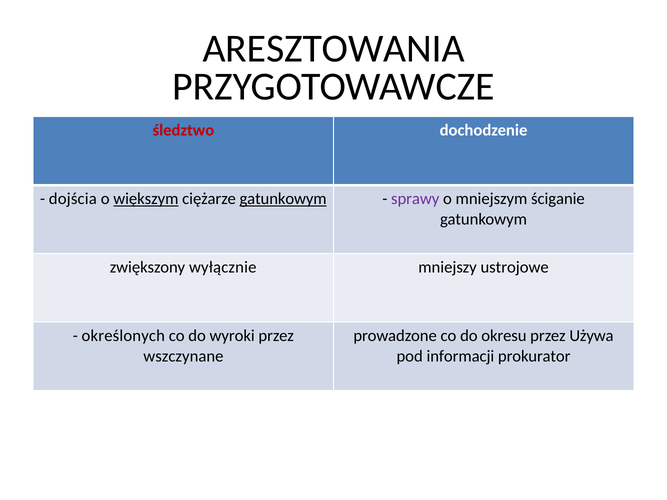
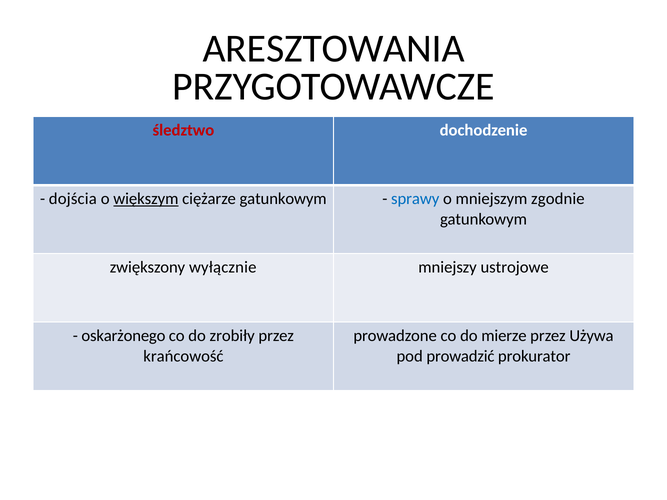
gatunkowym at (283, 199) underline: present -> none
sprawy colour: purple -> blue
ściganie: ściganie -> zgodnie
określonych: określonych -> oskarżonego
wyroki: wyroki -> zrobiły
okresu: okresu -> mierze
wszczynane: wszczynane -> krańcowość
informacji: informacji -> prowadzić
